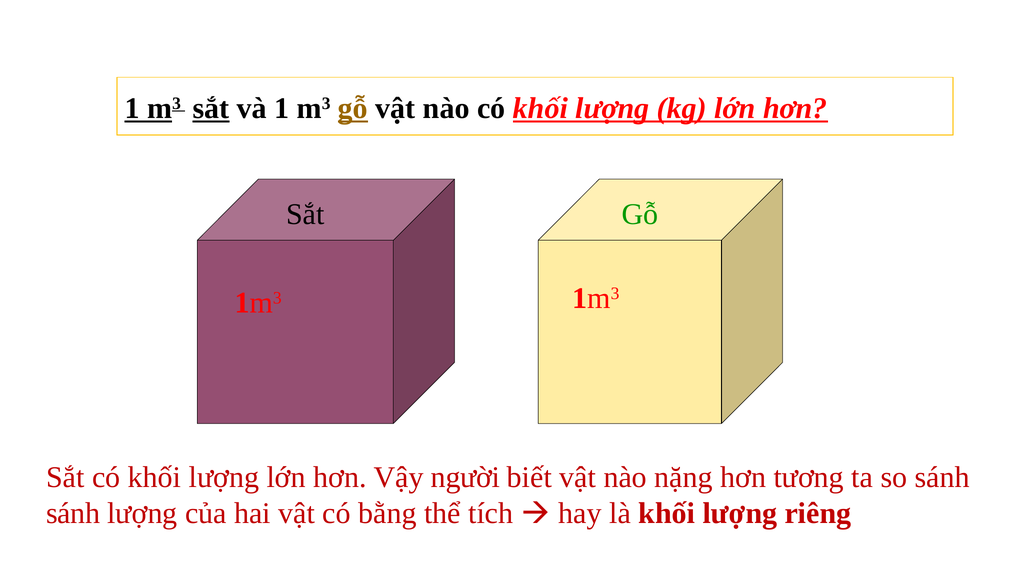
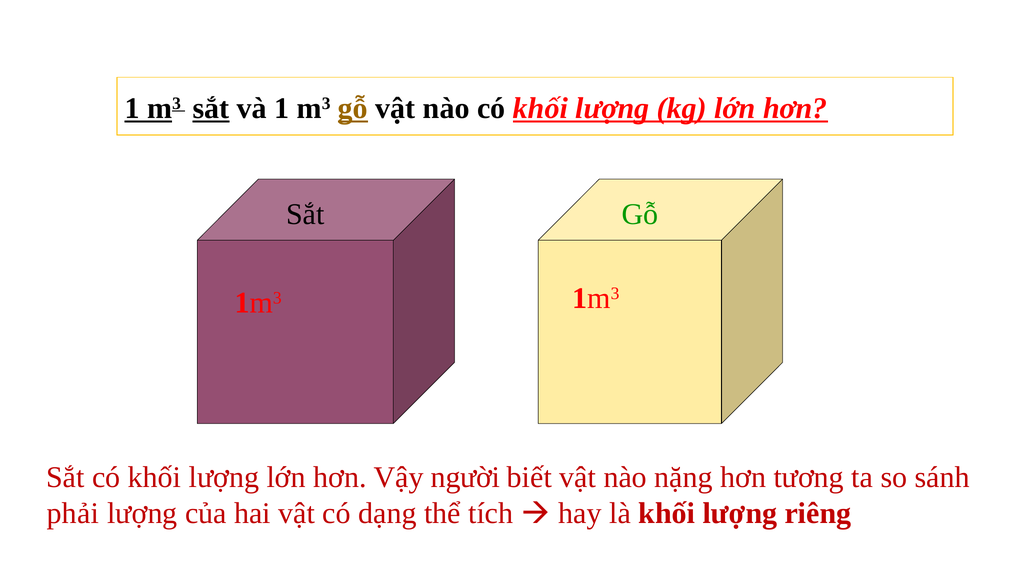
sánh at (73, 513): sánh -> phải
bằng: bằng -> dạng
